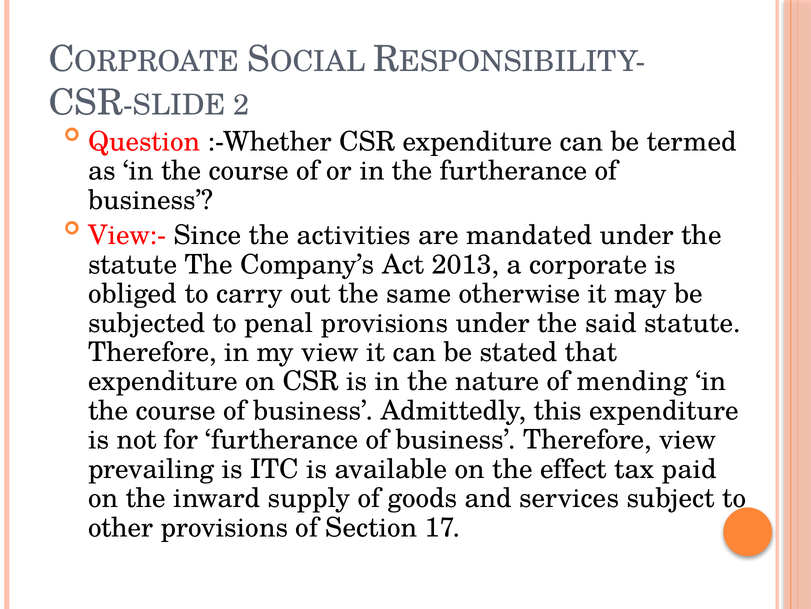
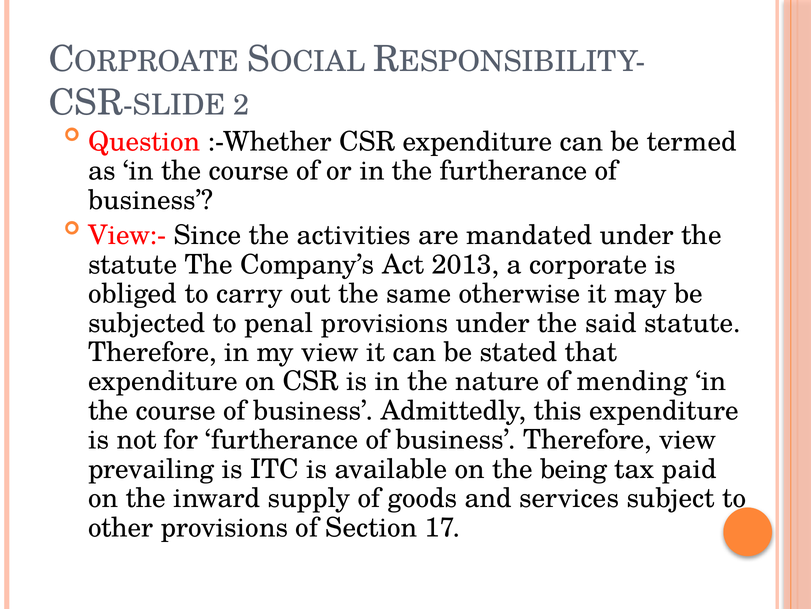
effect: effect -> being
